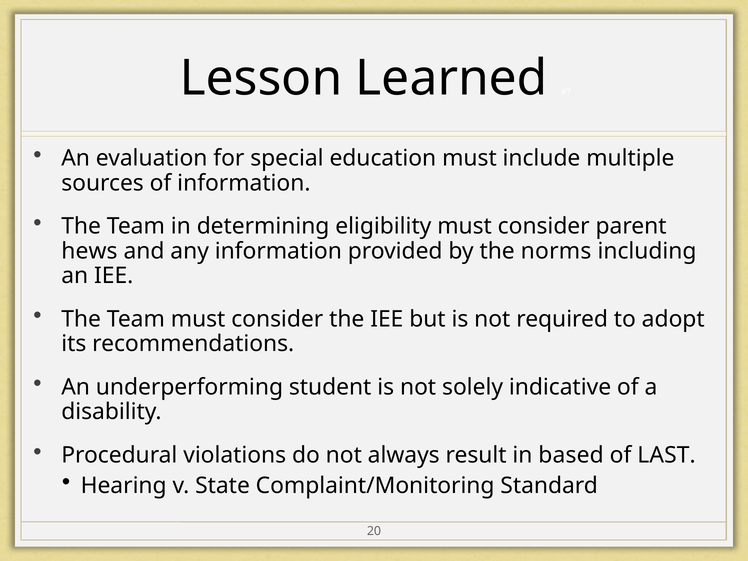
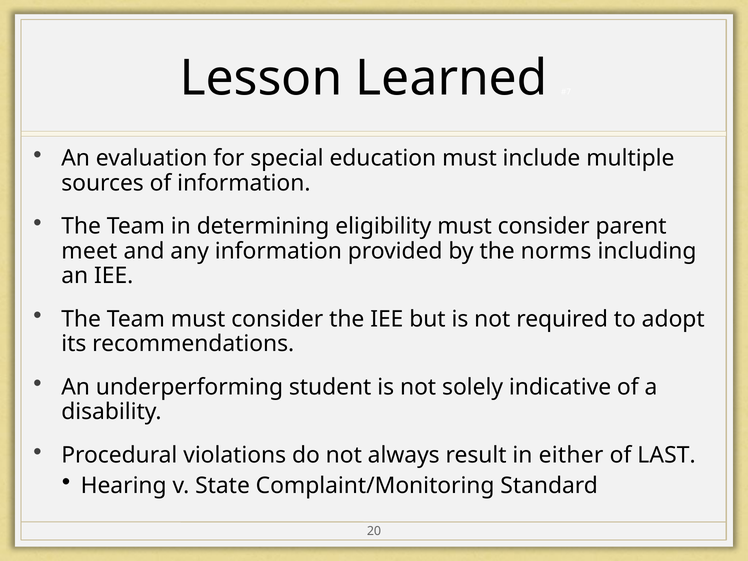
hews: hews -> meet
based: based -> either
